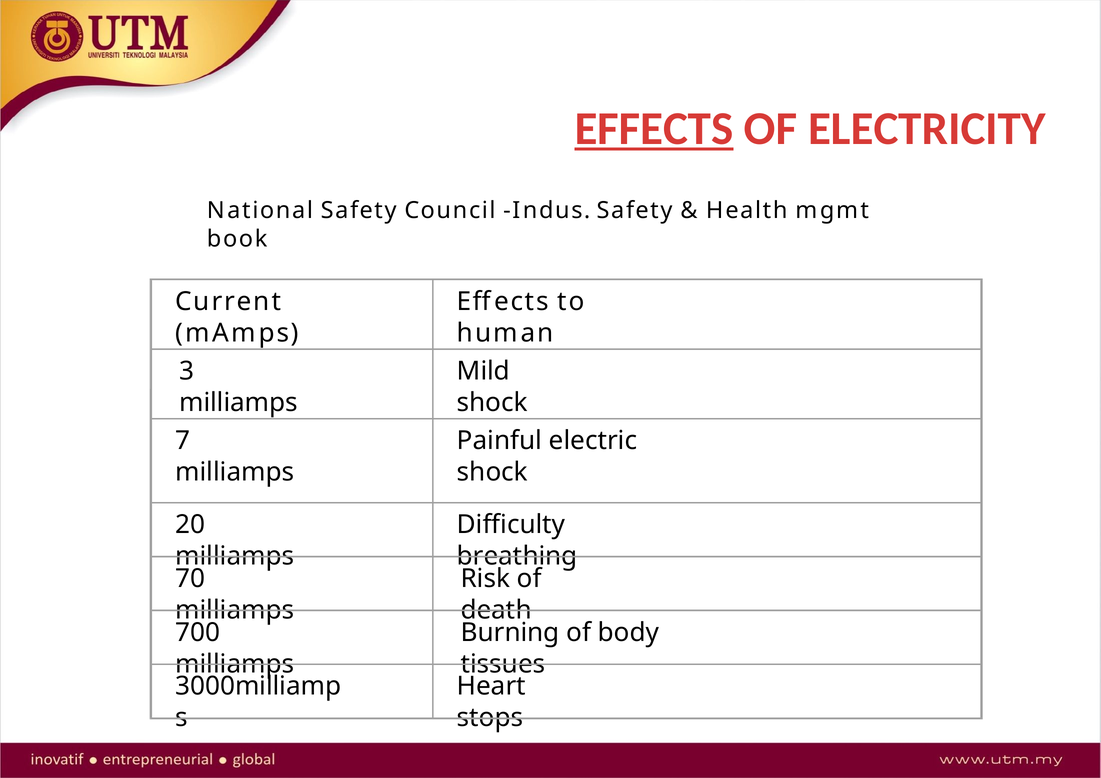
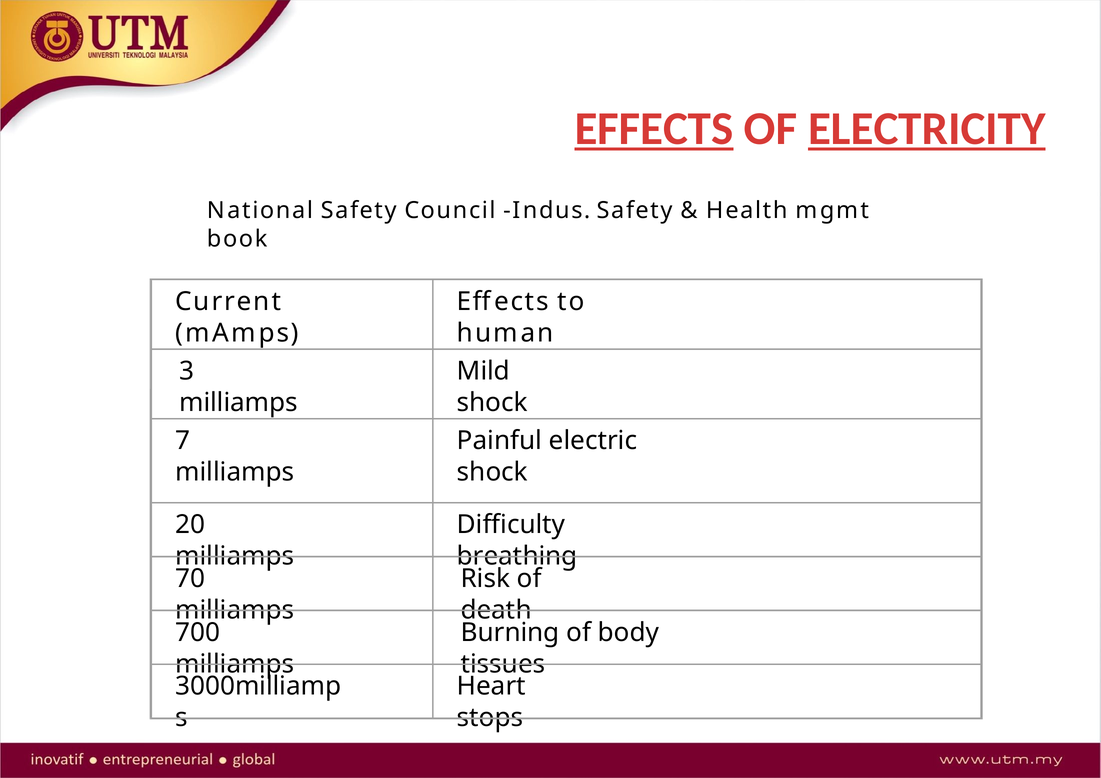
ELECTRICITY underline: none -> present
